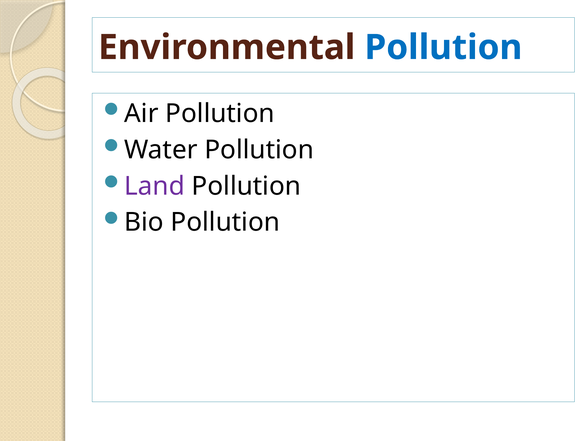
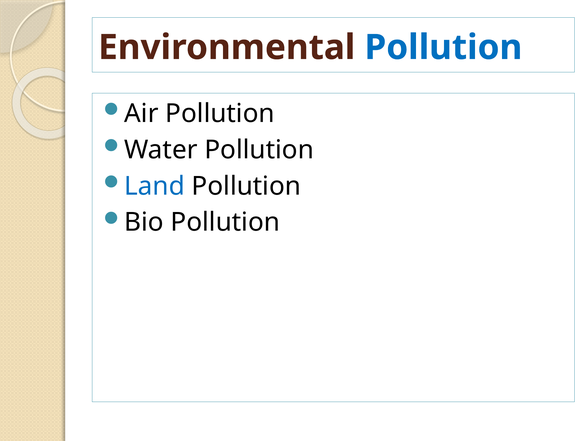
Land colour: purple -> blue
